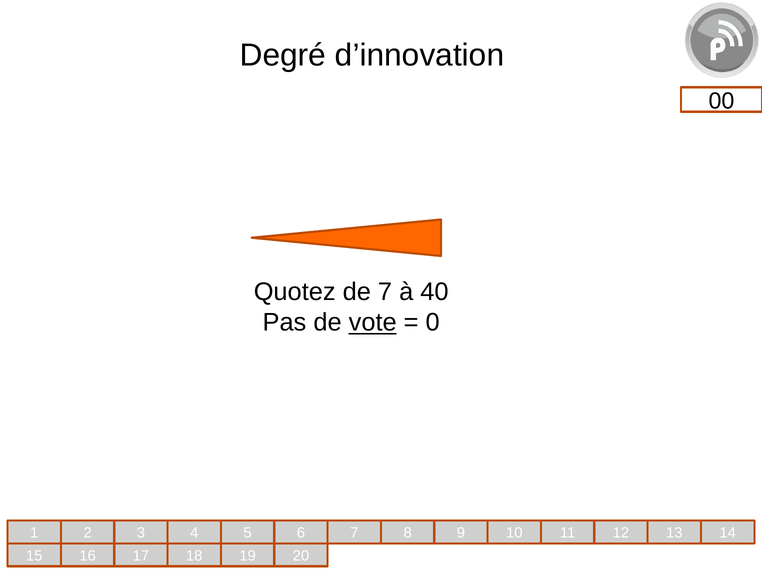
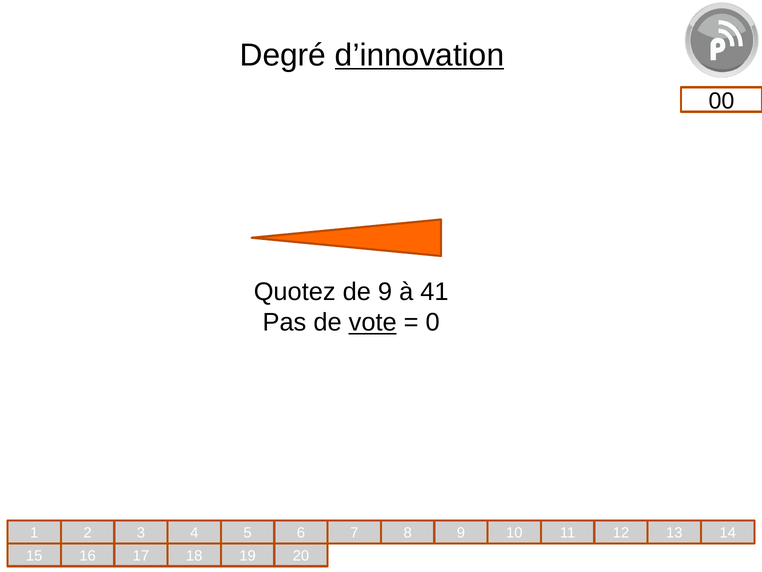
d’innovation underline: none -> present
de 7: 7 -> 9
40: 40 -> 41
